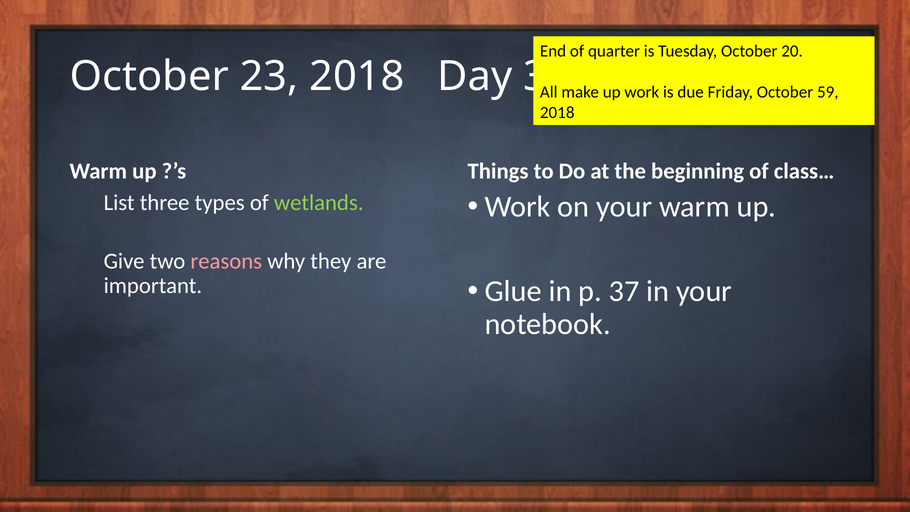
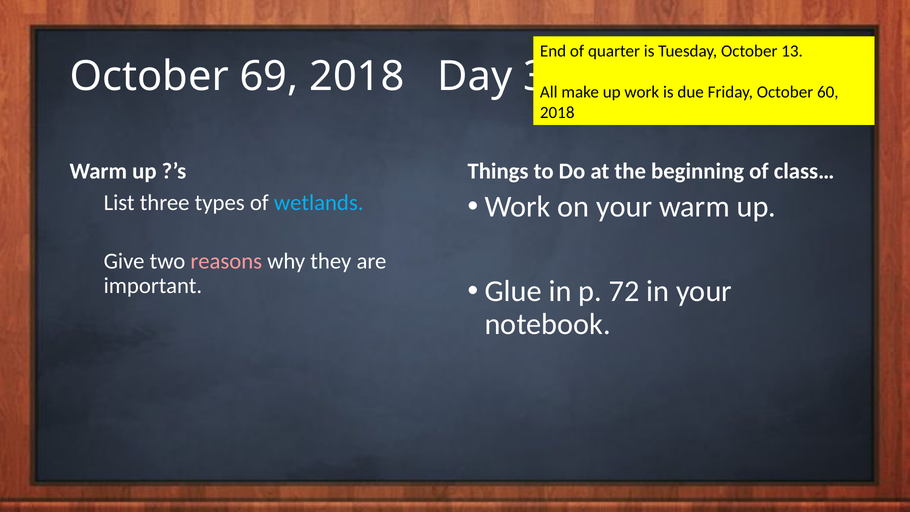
20: 20 -> 13
23: 23 -> 69
59: 59 -> 60
wetlands colour: light green -> light blue
37: 37 -> 72
